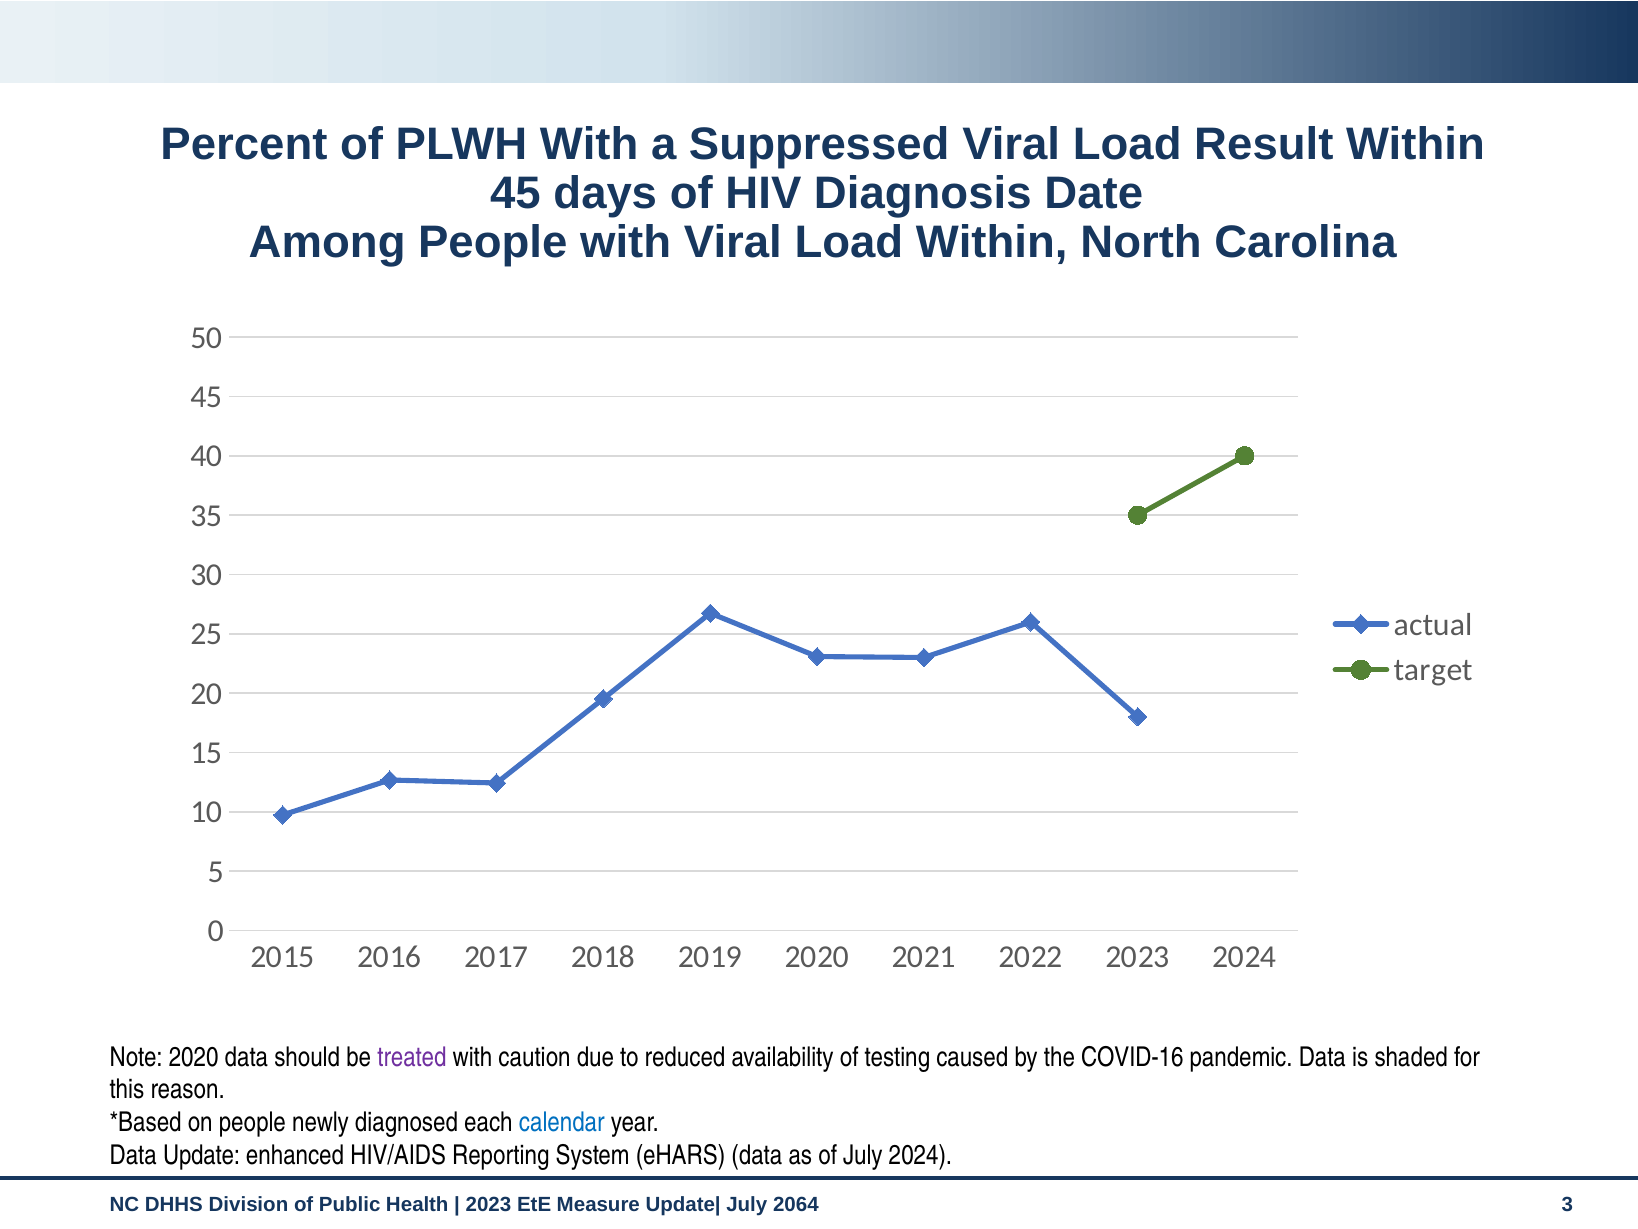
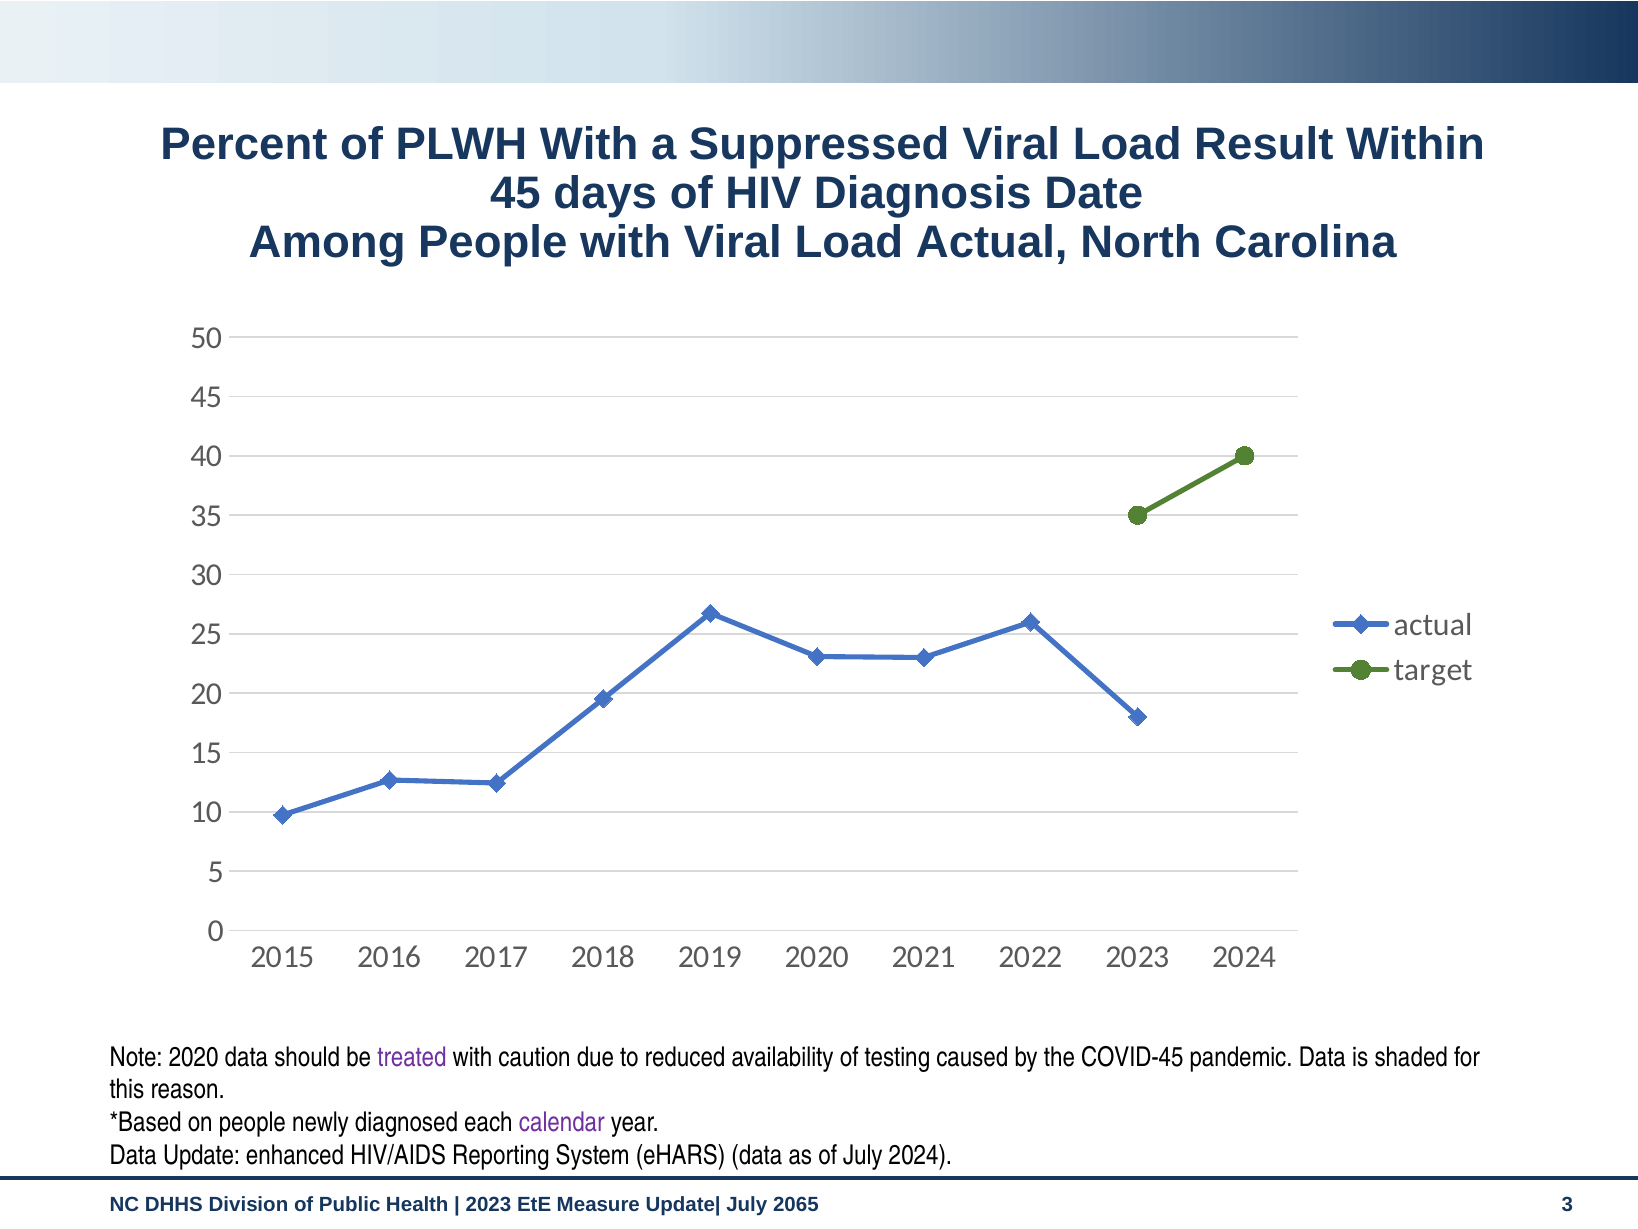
Load Within: Within -> Actual
COVID-16: COVID-16 -> COVID-45
calendar colour: blue -> purple
2064: 2064 -> 2065
